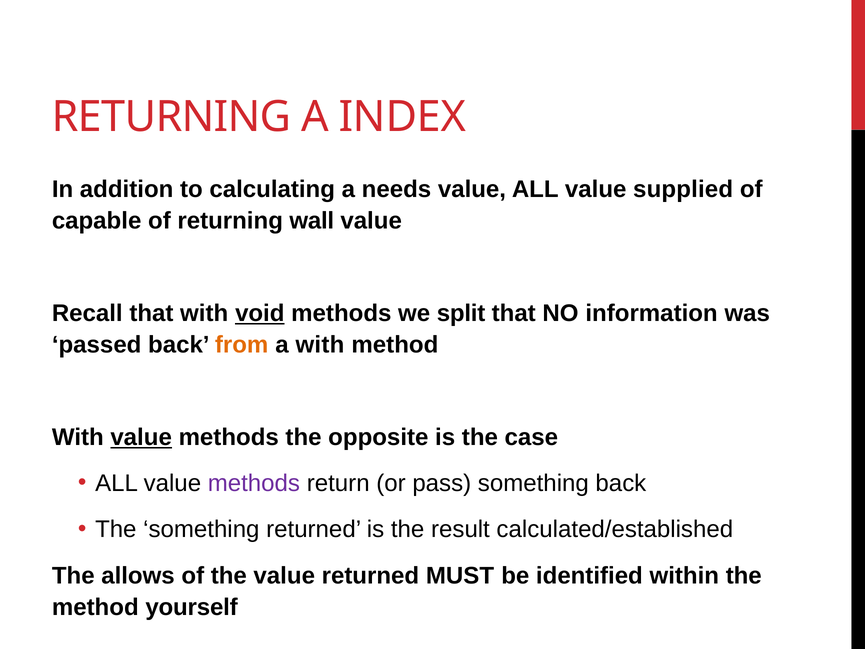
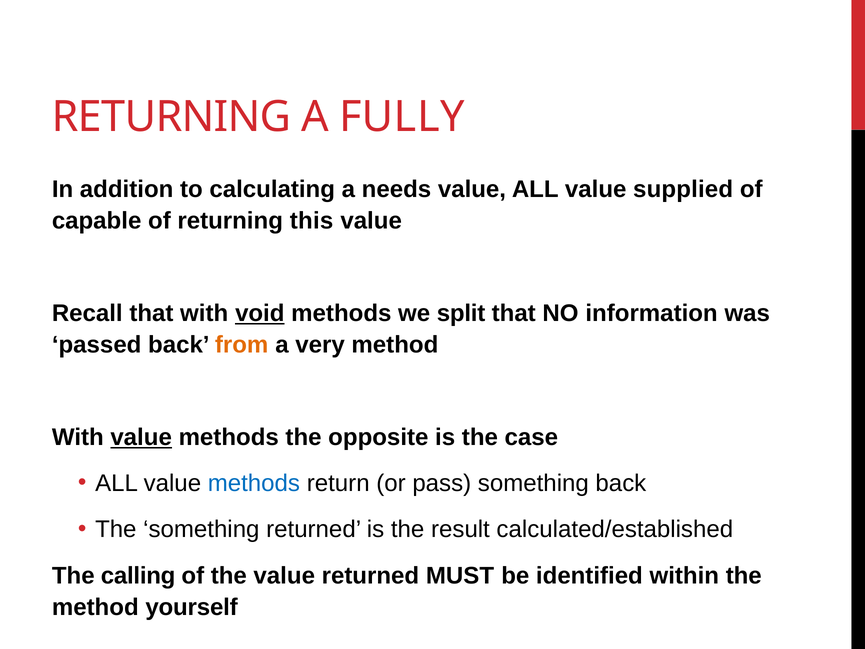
INDEX: INDEX -> FULLY
wall: wall -> this
a with: with -> very
methods at (254, 483) colour: purple -> blue
allows: allows -> calling
